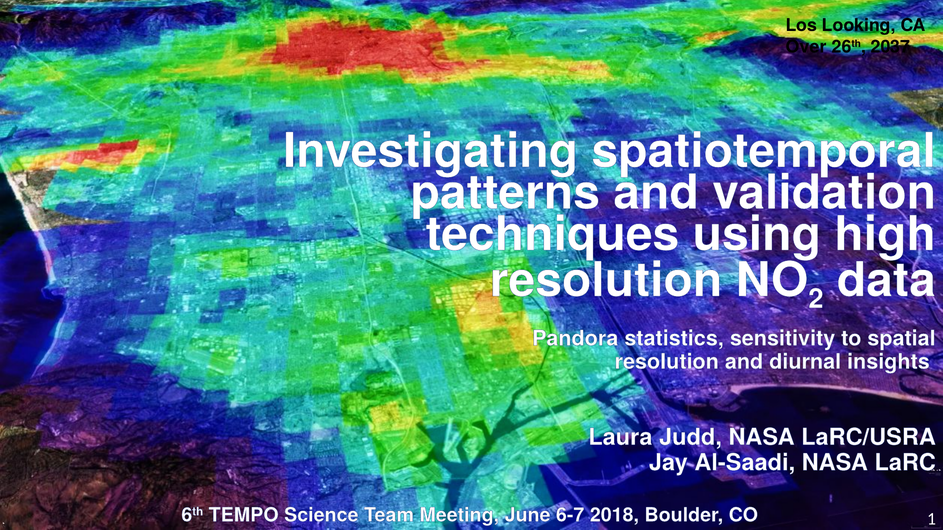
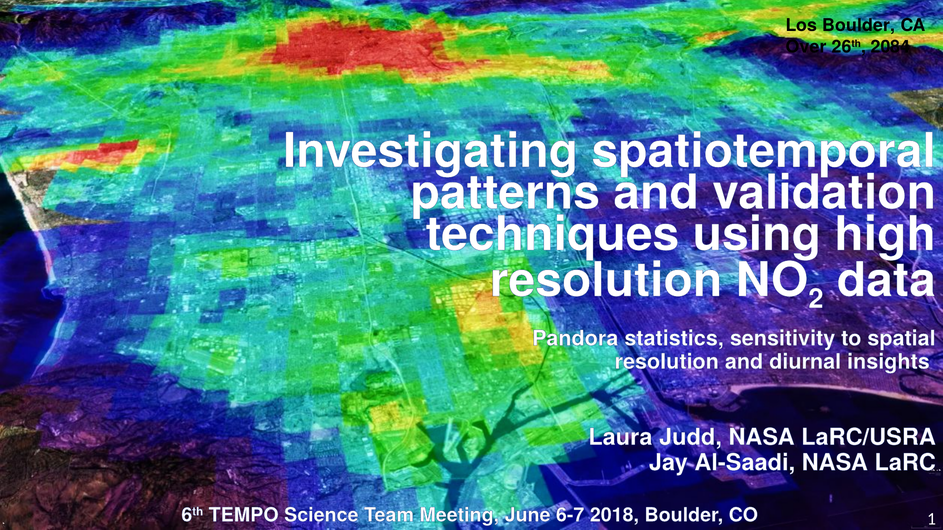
Los Looking: Looking -> Boulder
2037: 2037 -> 2084
